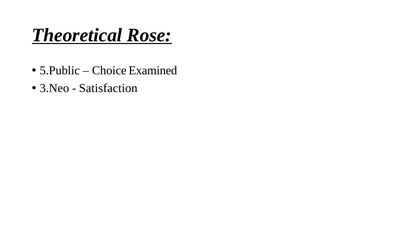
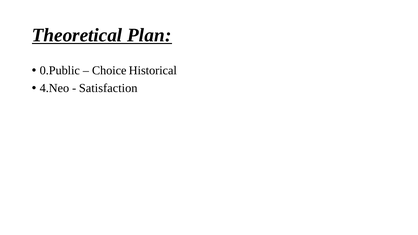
Rose: Rose -> Plan
5.Public: 5.Public -> 0.Public
Examined: Examined -> Historical
3.Neo: 3.Neo -> 4.Neo
